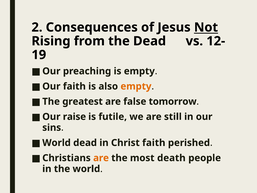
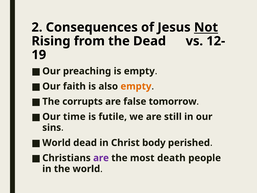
greatest: greatest -> corrupts
raise: raise -> time
Christ faith: faith -> body
are at (101, 158) colour: orange -> purple
